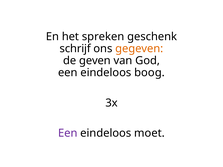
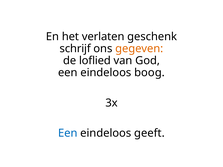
spreken: spreken -> verlaten
geven: geven -> loflied
Een at (68, 133) colour: purple -> blue
moet: moet -> geeft
